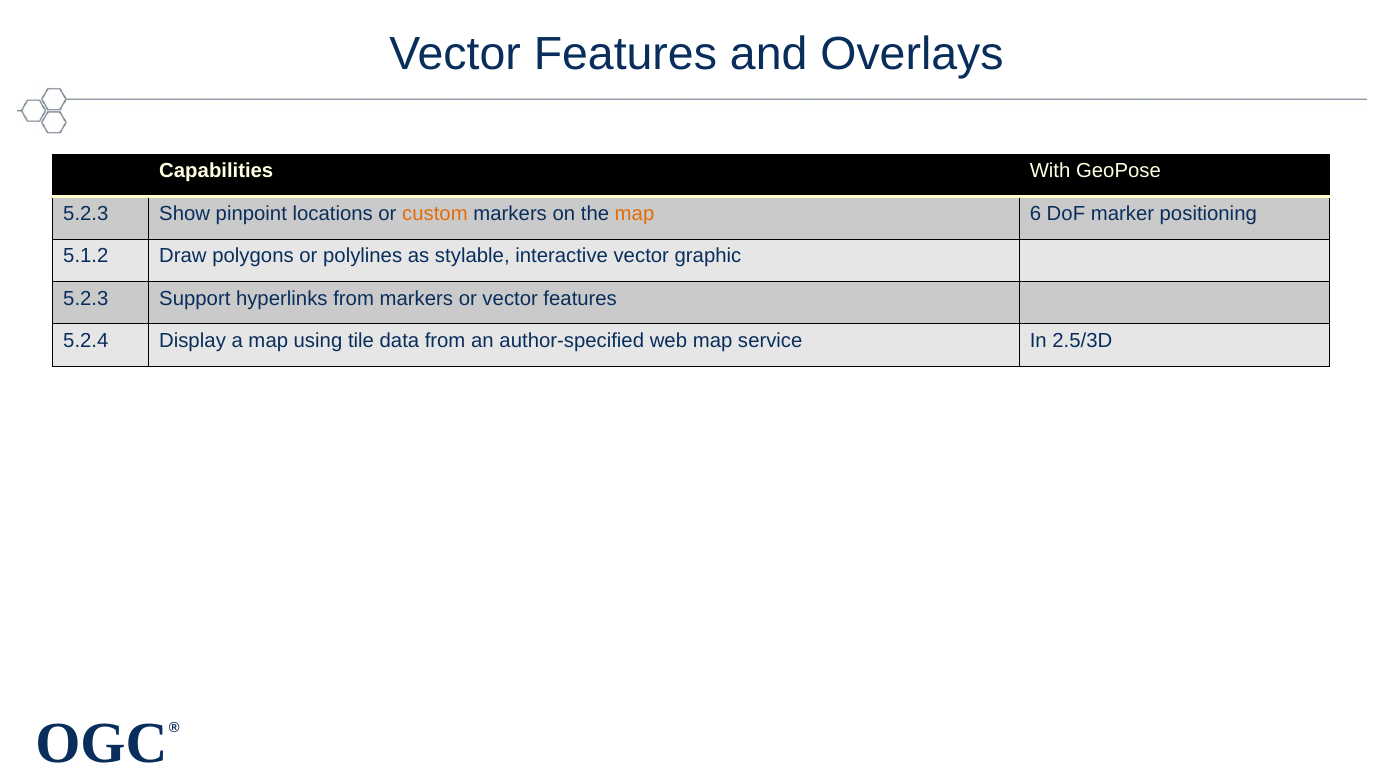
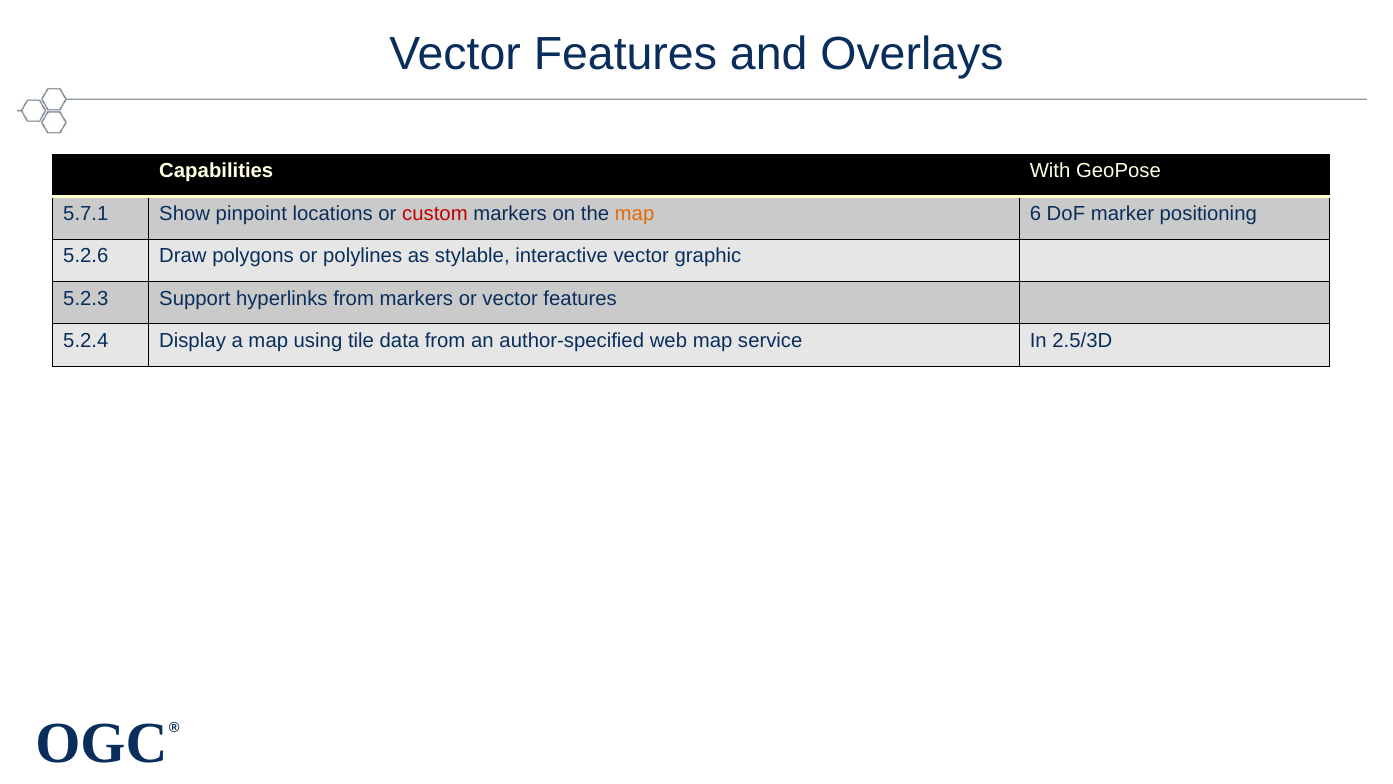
5.2.3 at (86, 214): 5.2.3 -> 5.7.1
custom colour: orange -> red
5.1.2: 5.1.2 -> 5.2.6
